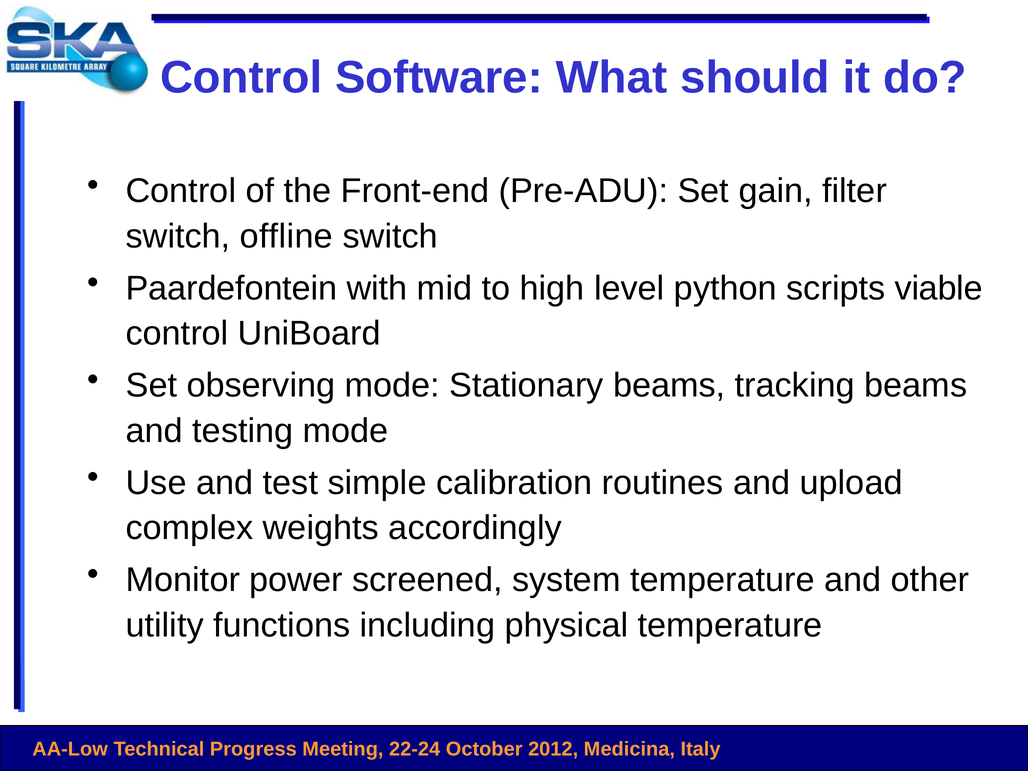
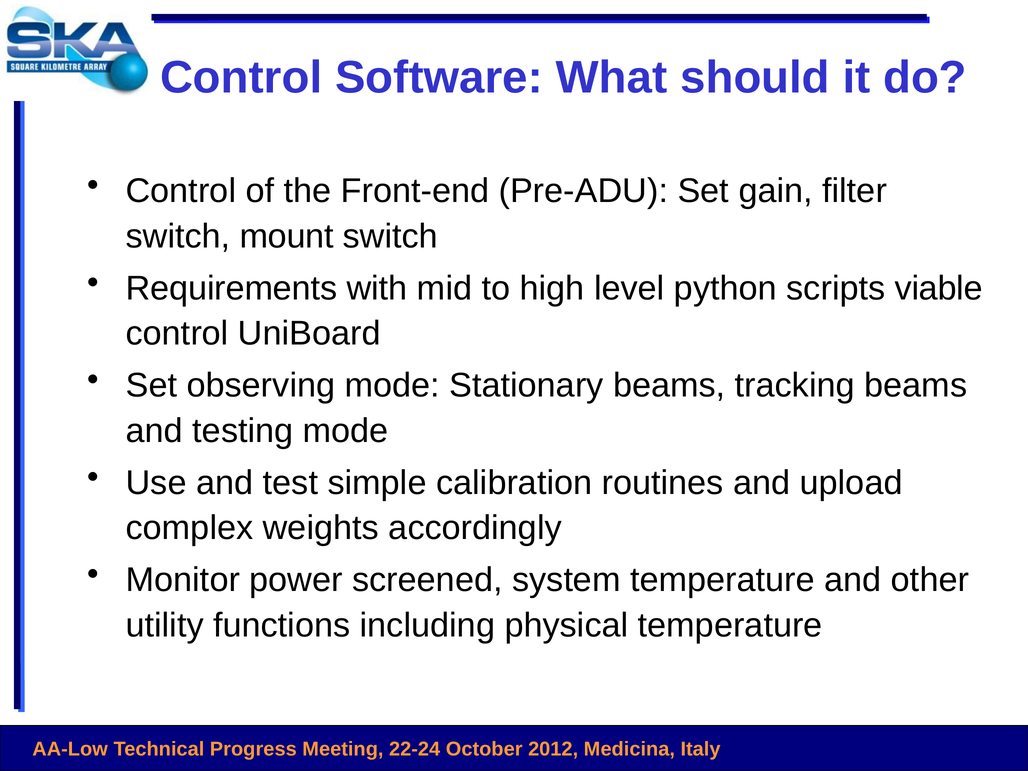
offline: offline -> mount
Paardefontein: Paardefontein -> Requirements
